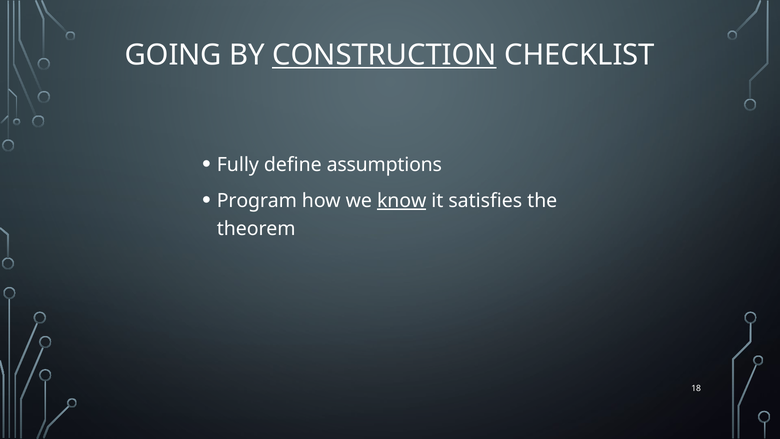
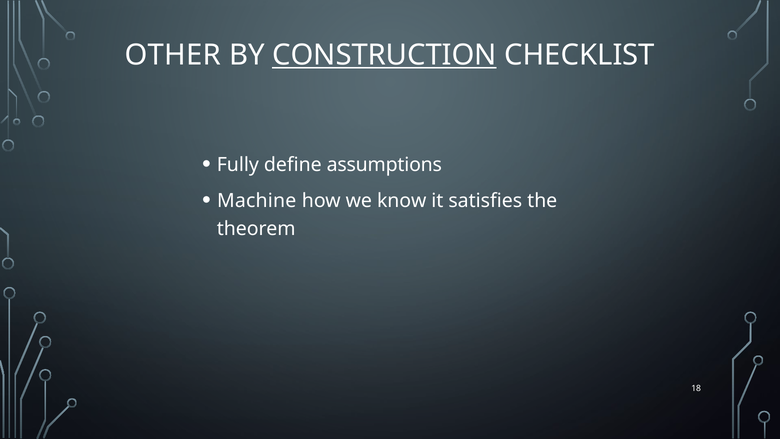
GOING: GOING -> OTHER
Program: Program -> Machine
know underline: present -> none
